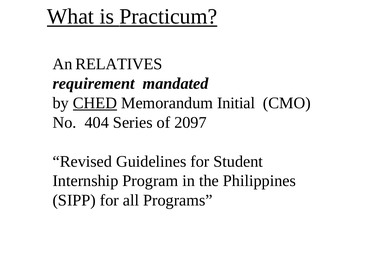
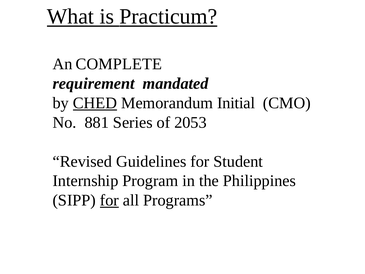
RELATIVES: RELATIVES -> COMPLETE
404: 404 -> 881
2097: 2097 -> 2053
for at (109, 200) underline: none -> present
